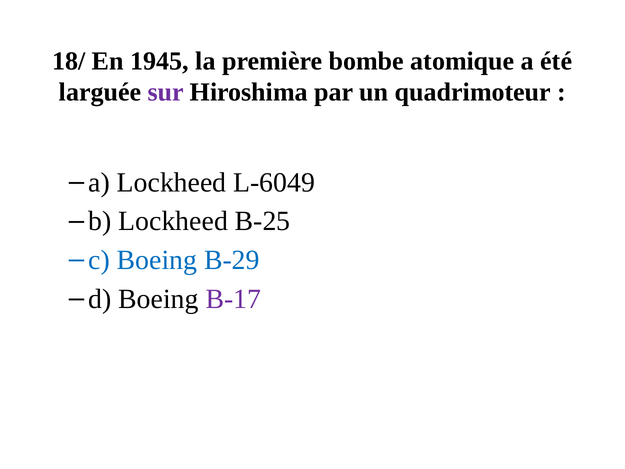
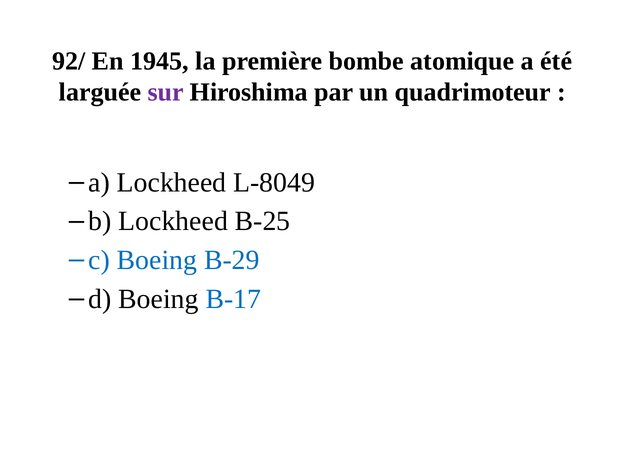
18/: 18/ -> 92/
L-6049: L-6049 -> L-8049
B-17 colour: purple -> blue
